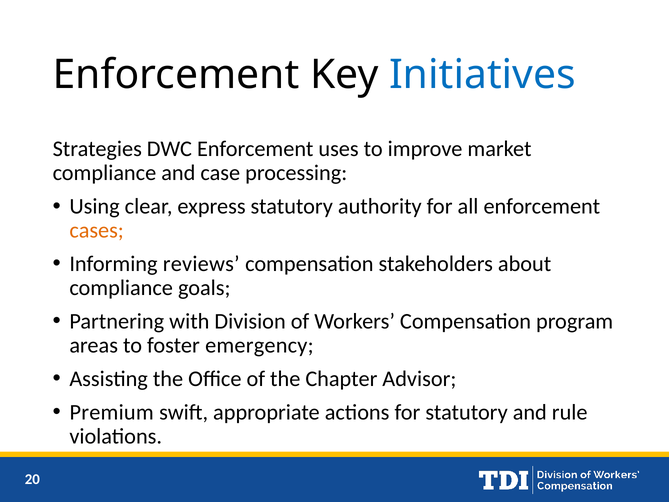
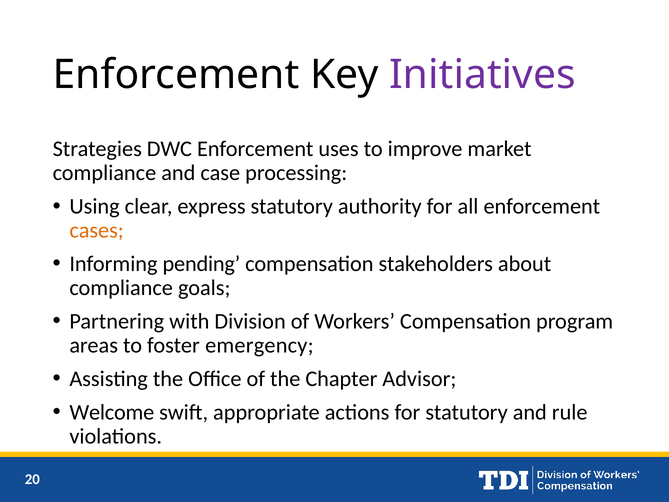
Initiatives colour: blue -> purple
reviews: reviews -> pending
Premium: Premium -> Welcome
